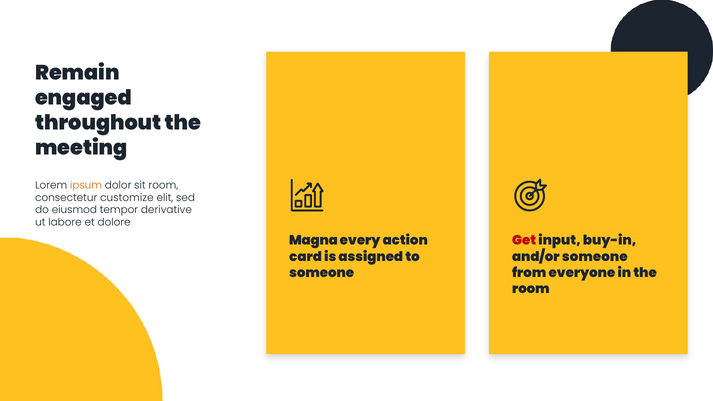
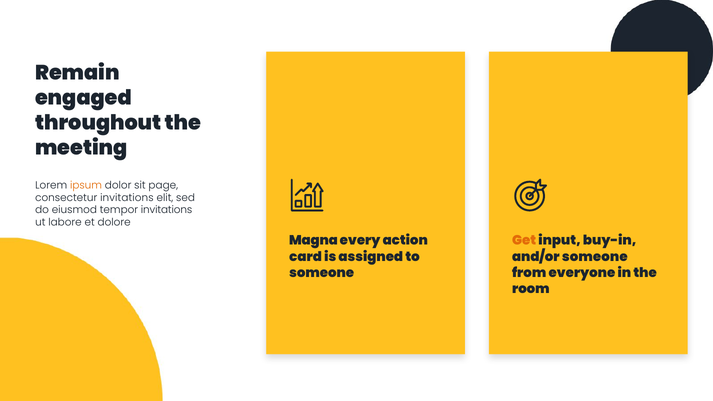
sit room: room -> page
consectetur customize: customize -> invitations
tempor derivative: derivative -> invitations
Get colour: red -> orange
